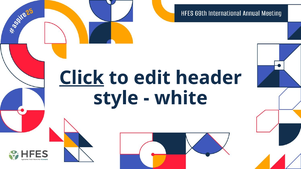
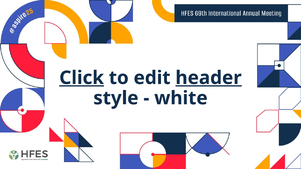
header underline: none -> present
